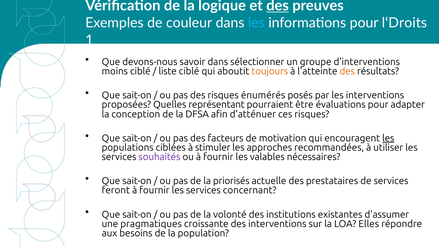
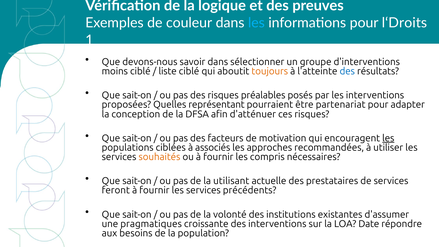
des at (278, 6) underline: present -> none
des at (347, 71) colour: orange -> blue
énumérés: énumérés -> préalables
évaluations: évaluations -> partenariat
stimuler: stimuler -> associés
souhaités colour: purple -> orange
valables: valables -> compris
priorisés: priorisés -> utilisant
concernant: concernant -> précédents
Elles: Elles -> Date
